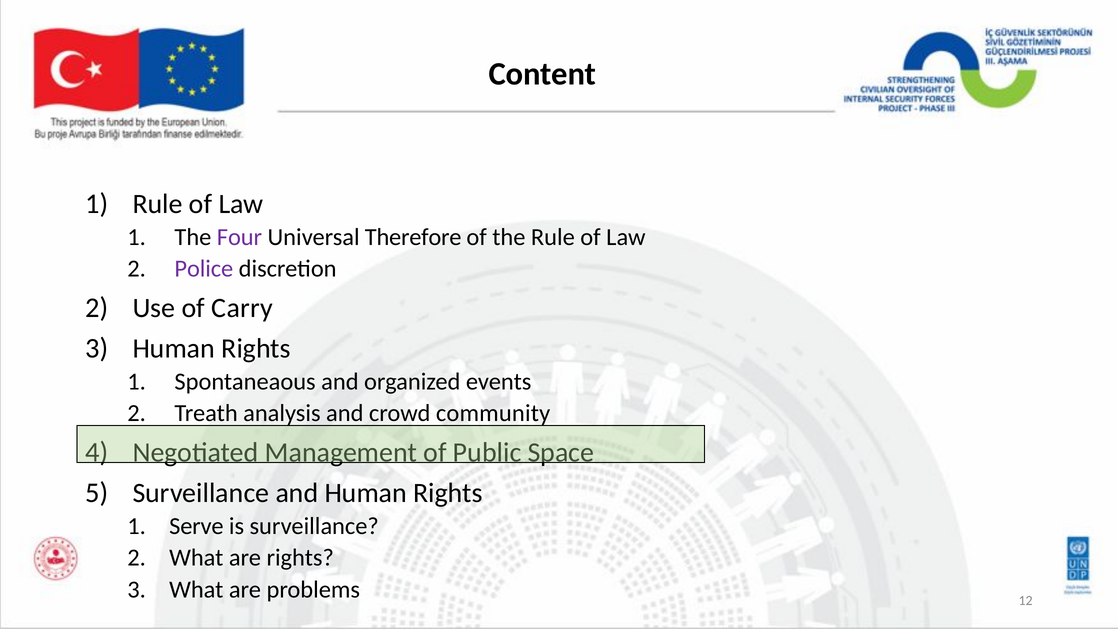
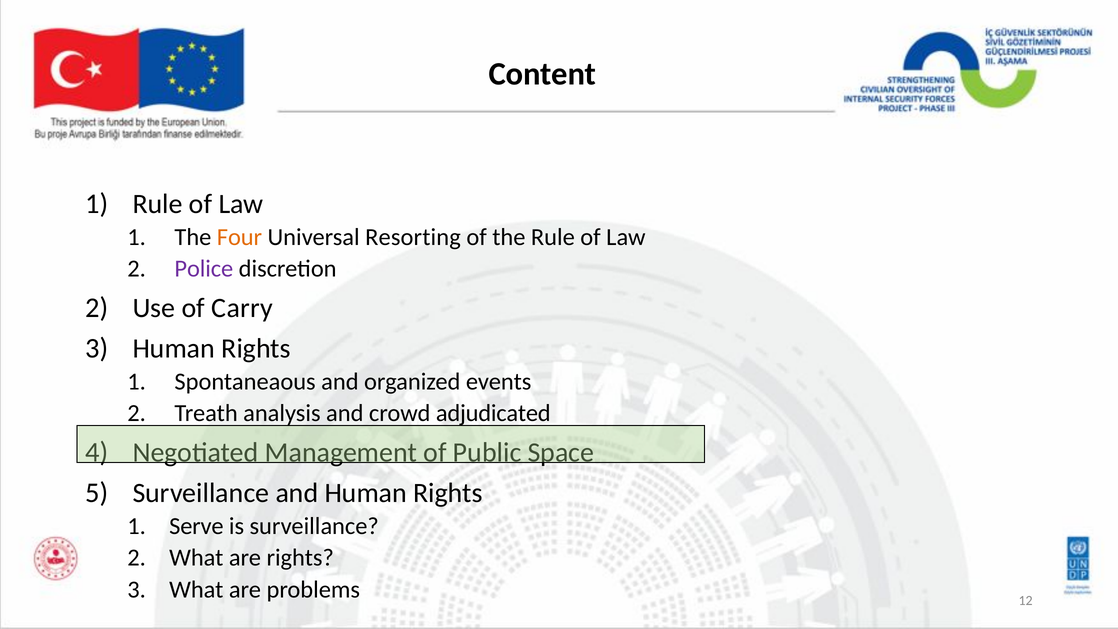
Four colour: purple -> orange
Therefore: Therefore -> Resorting
community: community -> adjudicated
